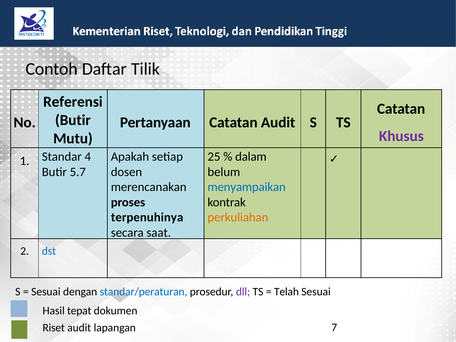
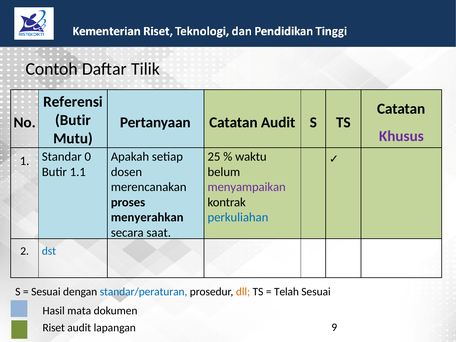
dalam: dalam -> waktu
4: 4 -> 0
5.7: 5.7 -> 1.1
menyampaikan colour: blue -> purple
terpenuhinya: terpenuhinya -> menyerahkan
perkuliahan colour: orange -> blue
dll colour: purple -> orange
tepat: tepat -> mata
7: 7 -> 9
